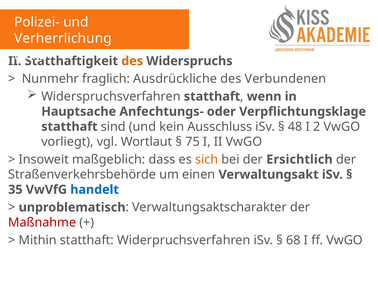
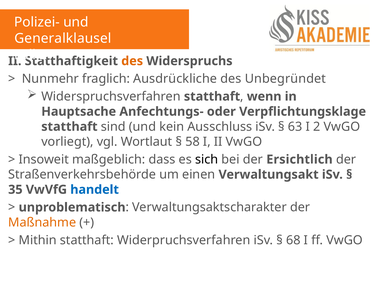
Verherrlichung: Verherrlichung -> Generalklausel
Verbundenen: Verbundenen -> Unbegründet
48: 48 -> 63
75: 75 -> 58
sich colour: orange -> black
Maßnahme colour: red -> orange
